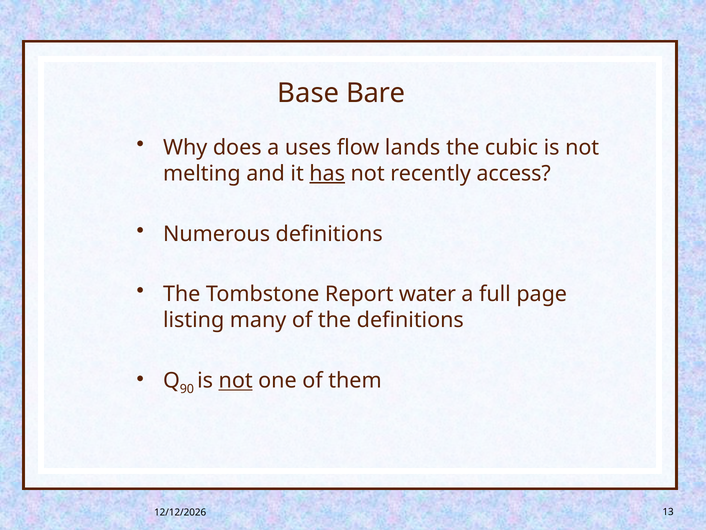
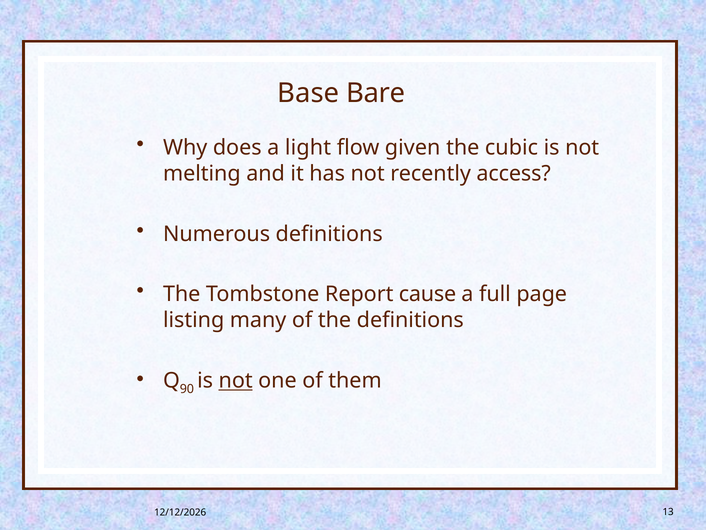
uses: uses -> light
lands: lands -> given
has underline: present -> none
water: water -> cause
